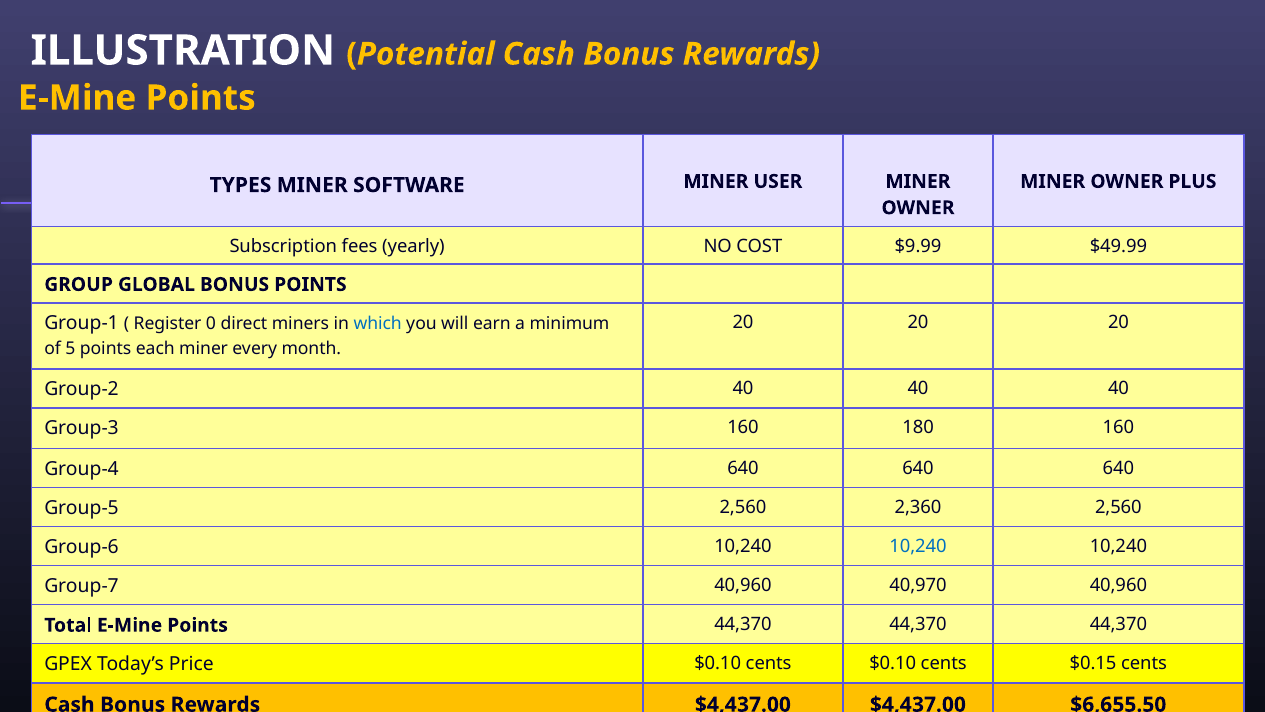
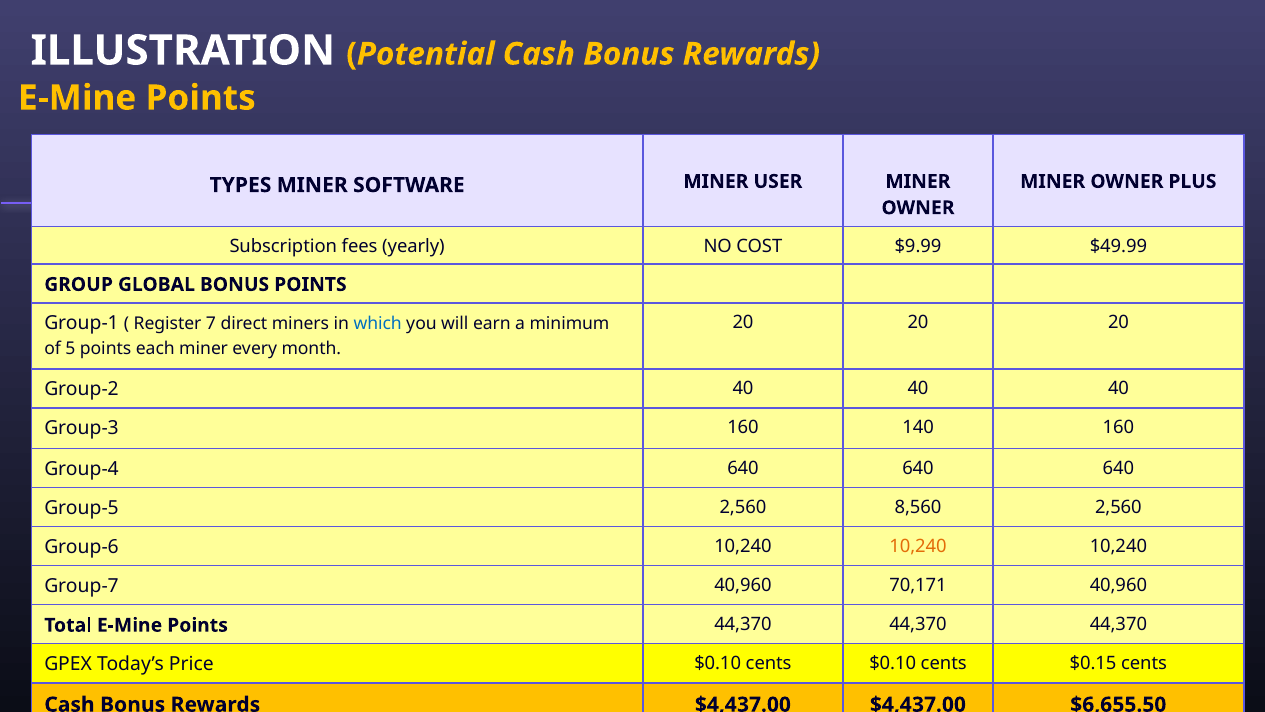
0: 0 -> 7
180: 180 -> 140
2,360: 2,360 -> 8,560
10,240 at (918, 546) colour: blue -> orange
40,970: 40,970 -> 70,171
